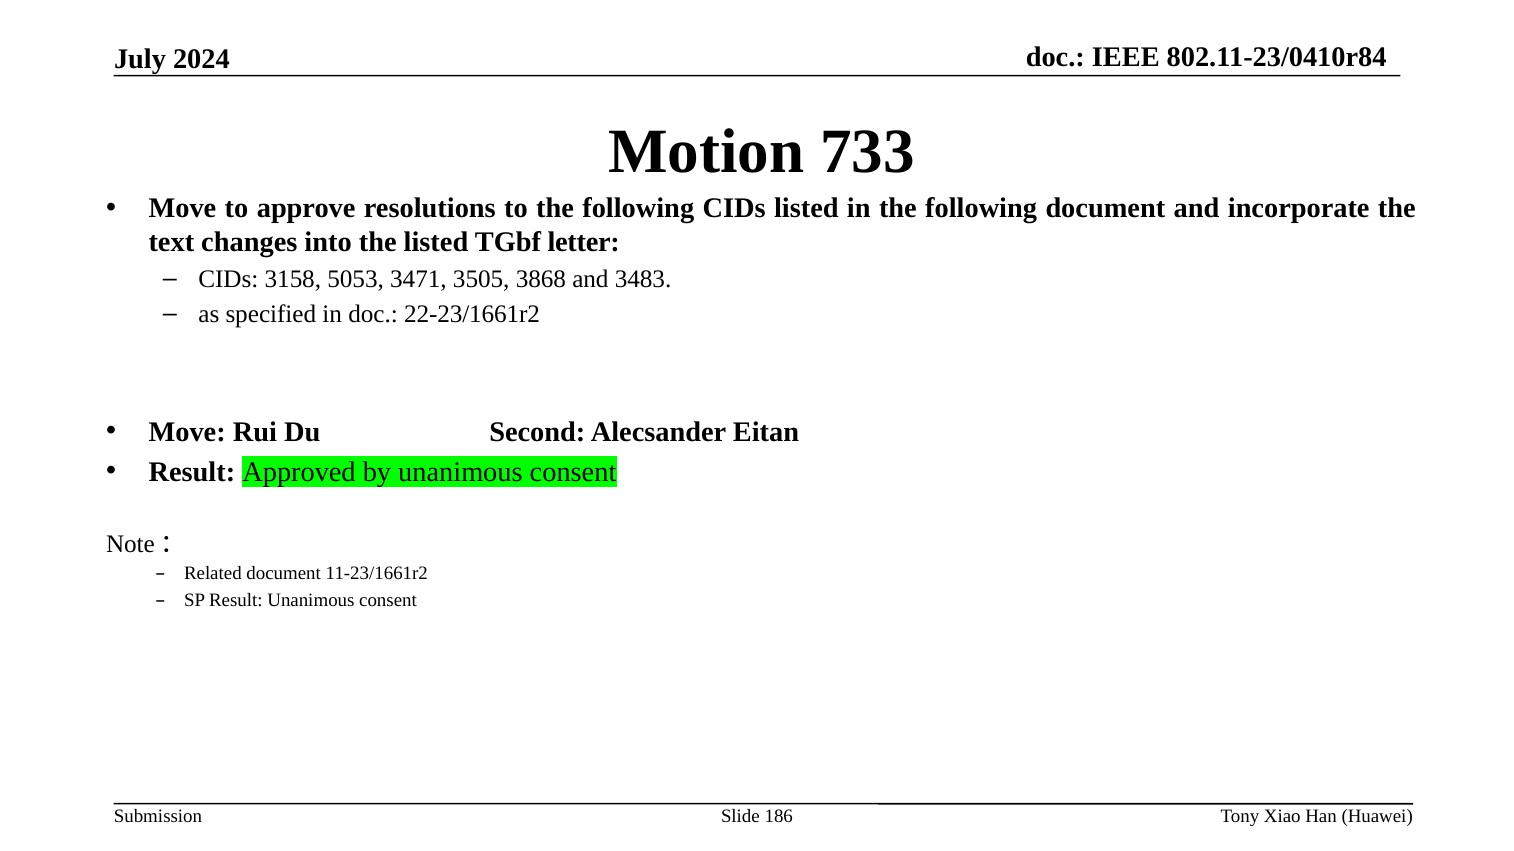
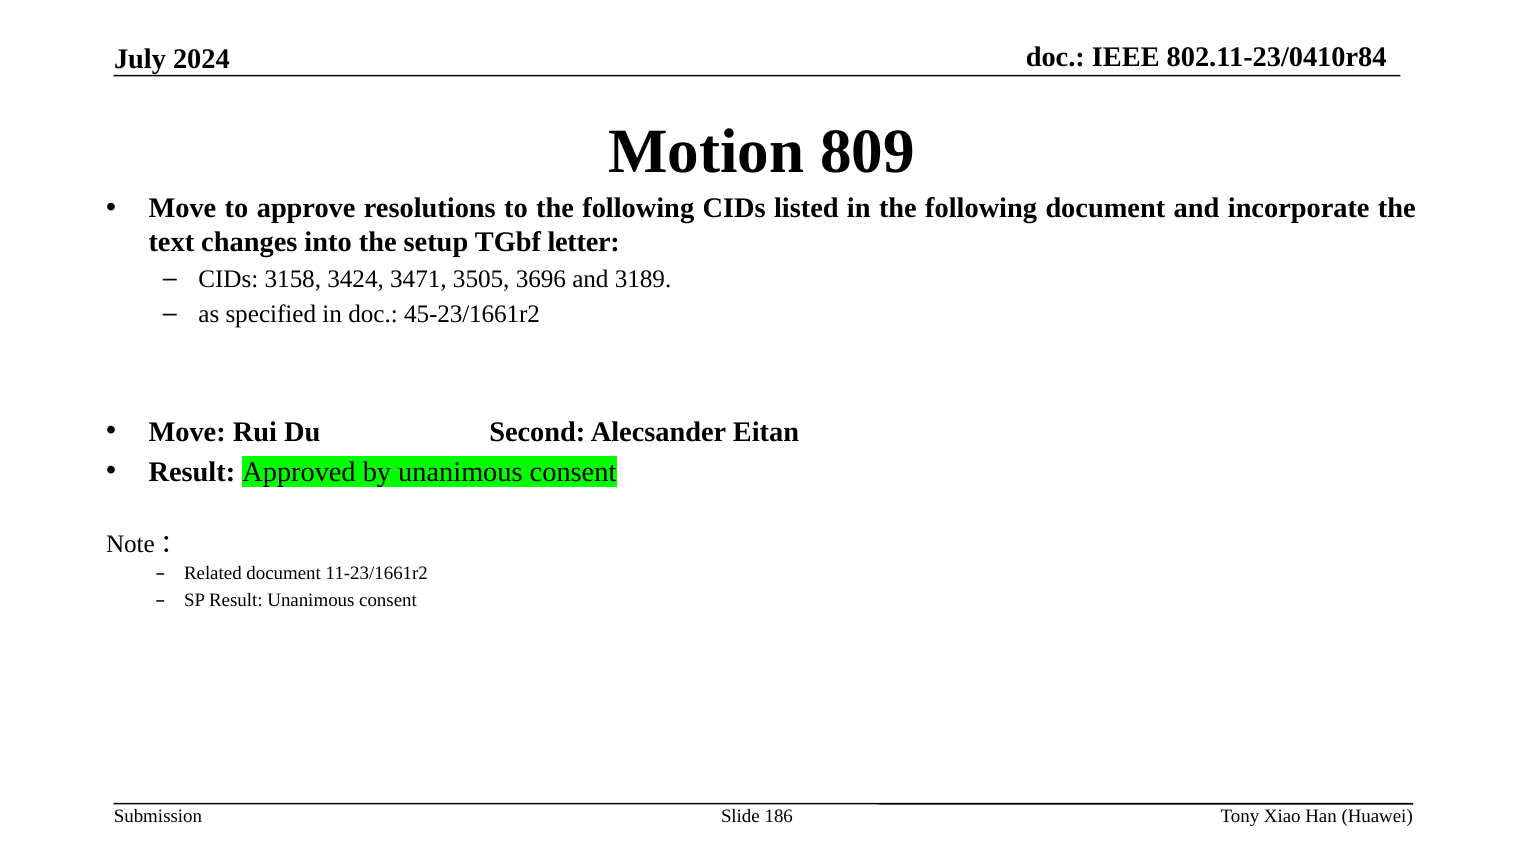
733: 733 -> 809
the listed: listed -> setup
5053: 5053 -> 3424
3868: 3868 -> 3696
3483: 3483 -> 3189
22-23/1661r2: 22-23/1661r2 -> 45-23/1661r2
